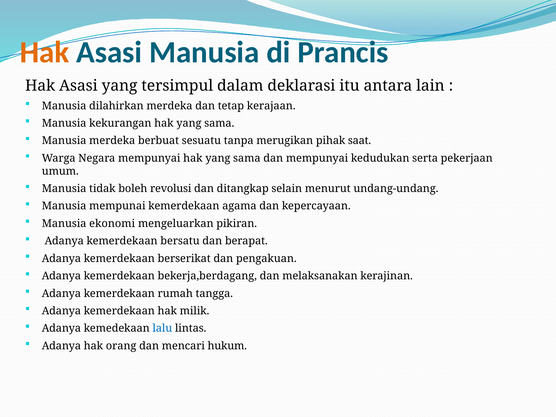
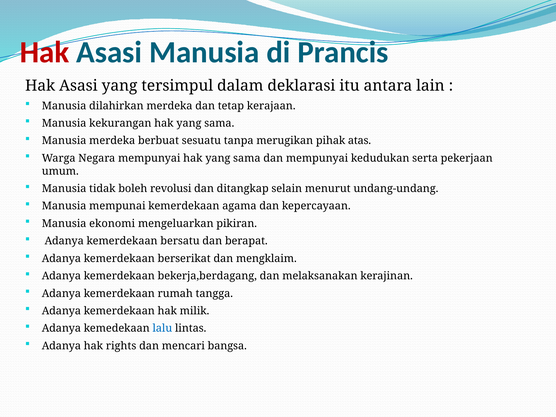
Hak at (44, 52) colour: orange -> red
saat: saat -> atas
pengakuan: pengakuan -> mengklaim
orang: orang -> rights
hukum: hukum -> bangsa
